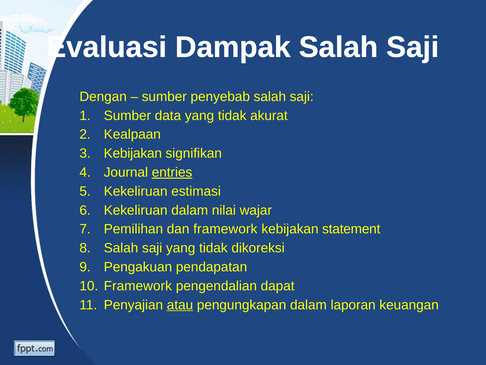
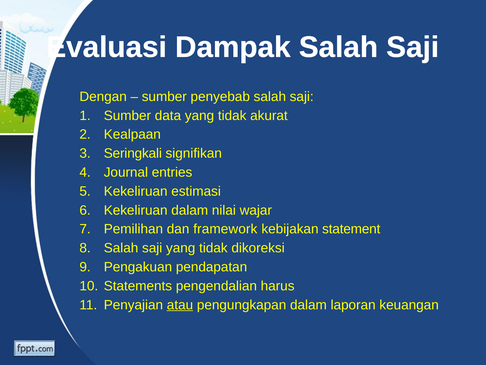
Kebijakan at (133, 153): Kebijakan -> Seringkali
entries underline: present -> none
Framework at (138, 286): Framework -> Statements
dapat: dapat -> harus
